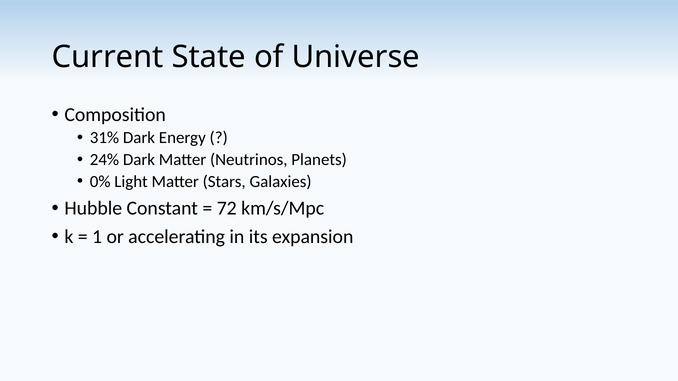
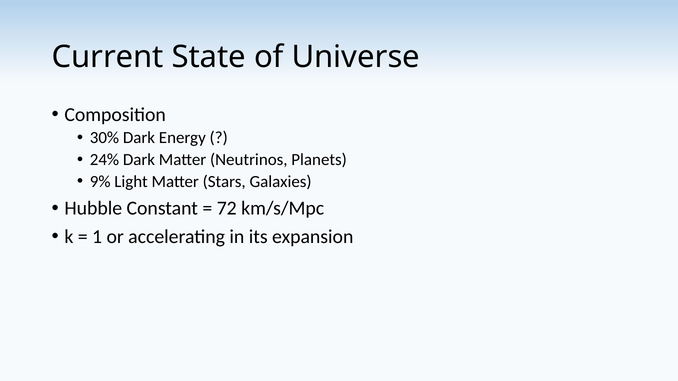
31%: 31% -> 30%
0%: 0% -> 9%
